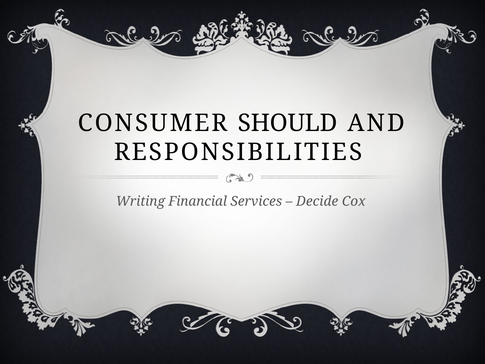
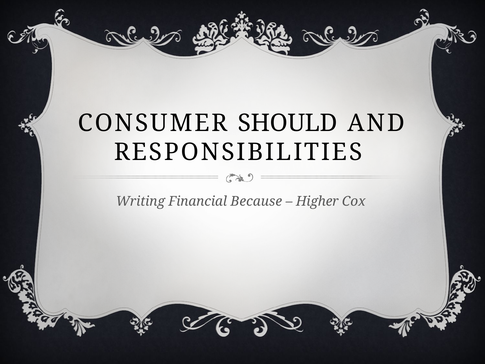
Services: Services -> Because
Decide: Decide -> Higher
